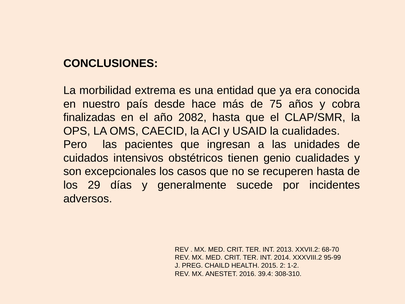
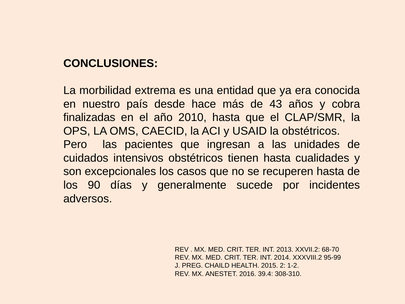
75: 75 -> 43
2082: 2082 -> 2010
la cualidades: cualidades -> obstétricos
tienen genio: genio -> hasta
29: 29 -> 90
